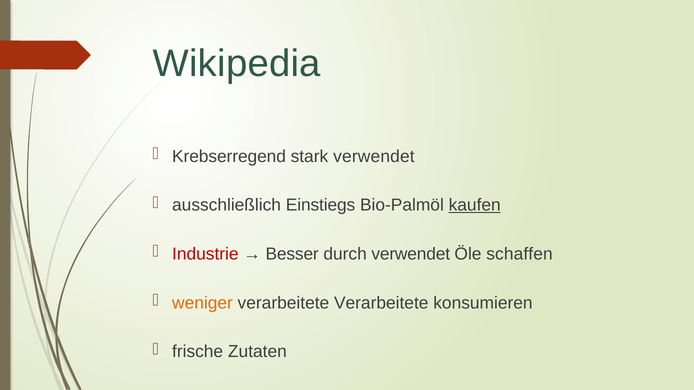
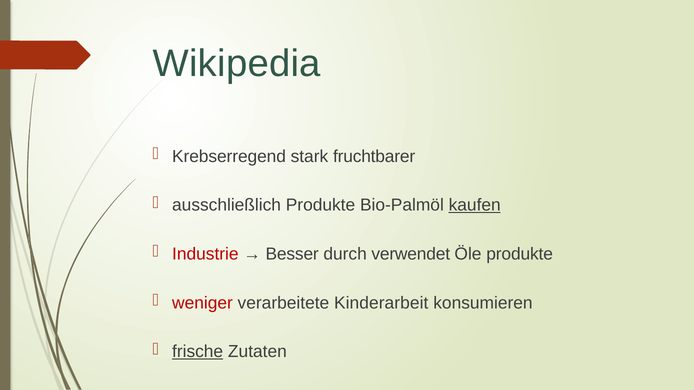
stark verwendet: verwendet -> fruchtbarer
ausschließlich Einstiegs: Einstiegs -> Produkte
Öle schaffen: schaffen -> produkte
weniger colour: orange -> red
verarbeitete Verarbeitete: Verarbeitete -> Kinderarbeit
frische underline: none -> present
